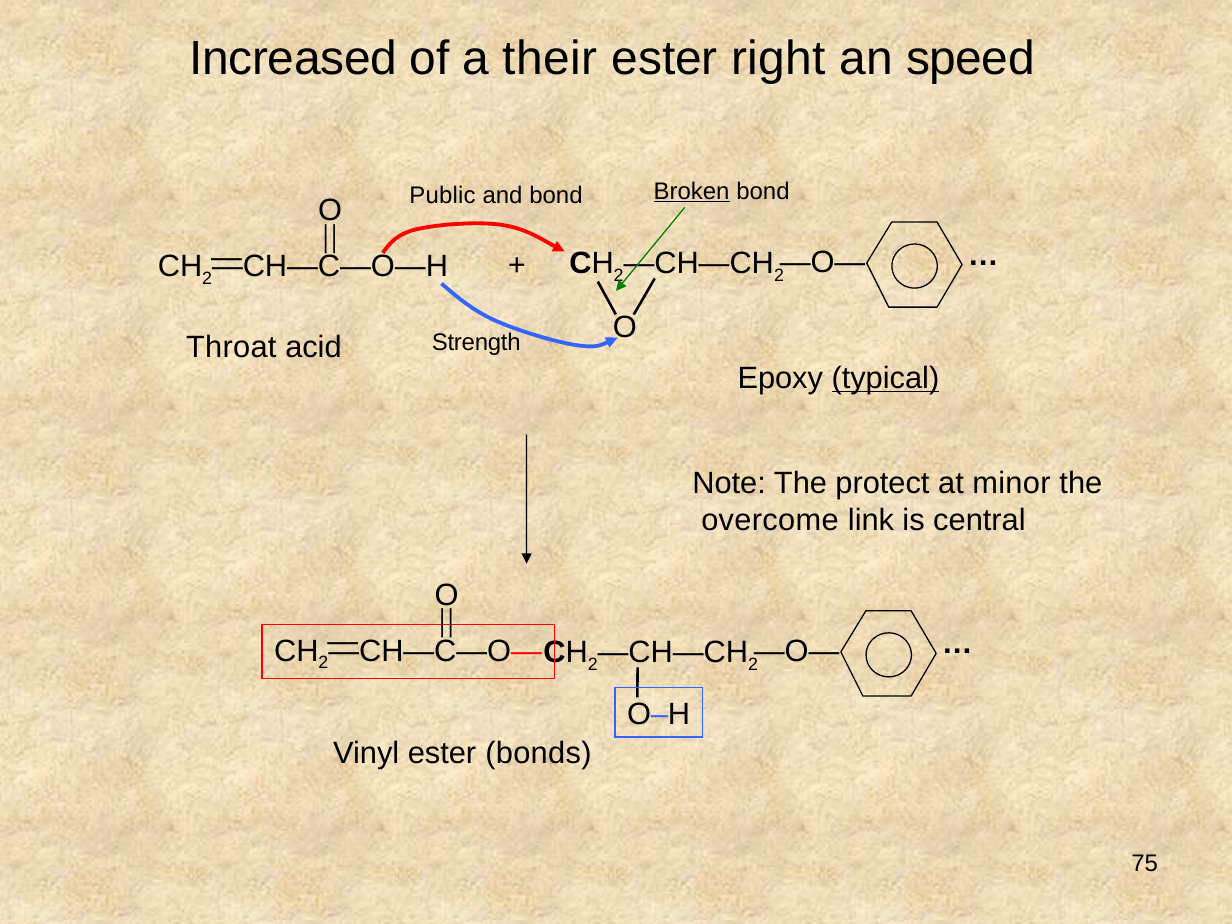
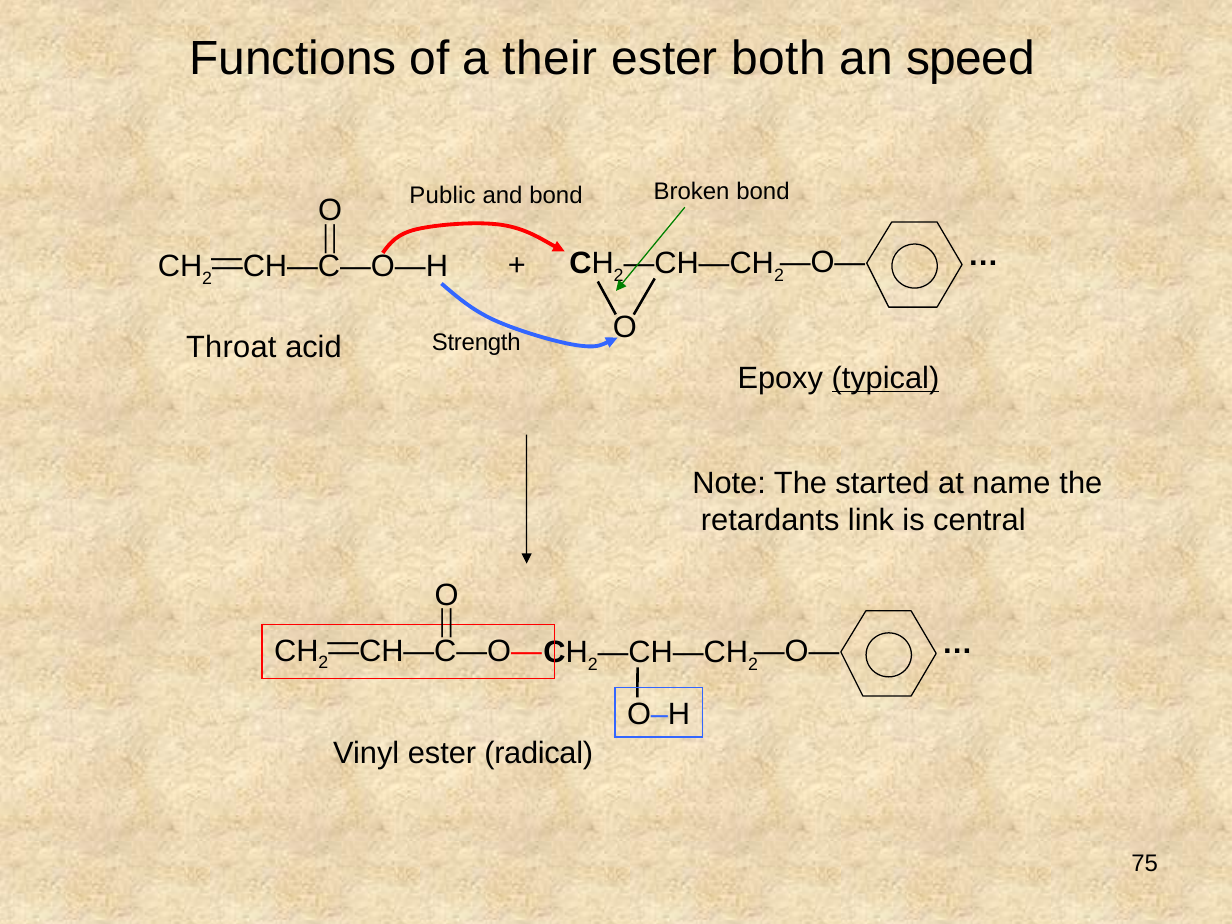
Increased: Increased -> Functions
right: right -> both
Broken underline: present -> none
protect: protect -> started
minor: minor -> name
overcome: overcome -> retardants
bonds: bonds -> radical
